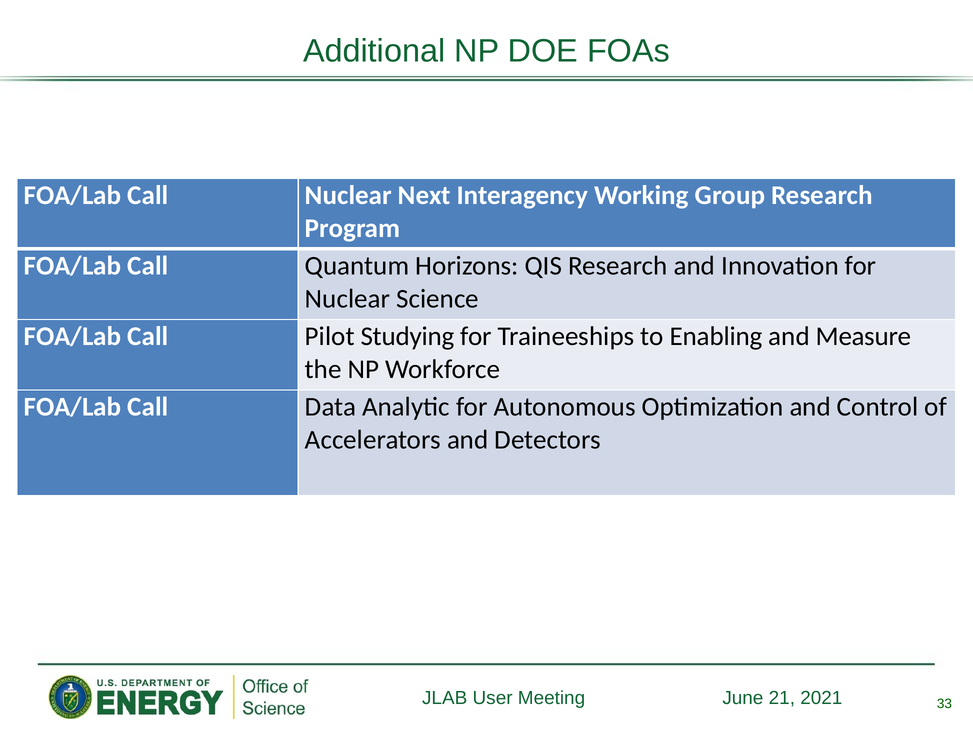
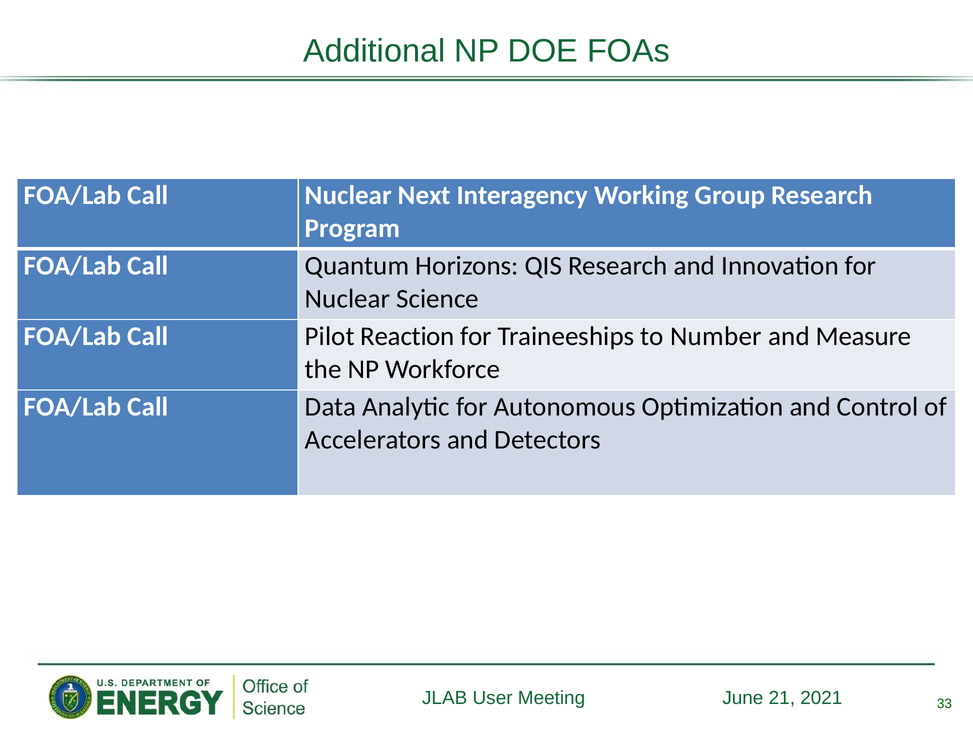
Studying: Studying -> Reaction
Enabling: Enabling -> Number
